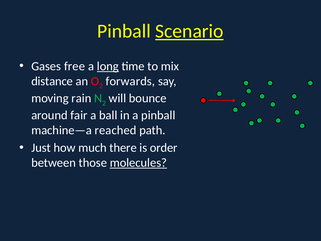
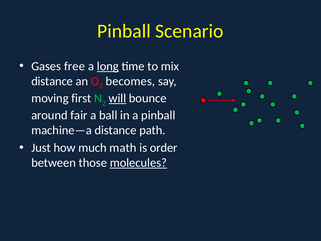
Scenario underline: present -> none
forwards: forwards -> becomes
rain: rain -> first
will underline: none -> present
machine—a reached: reached -> distance
there: there -> math
